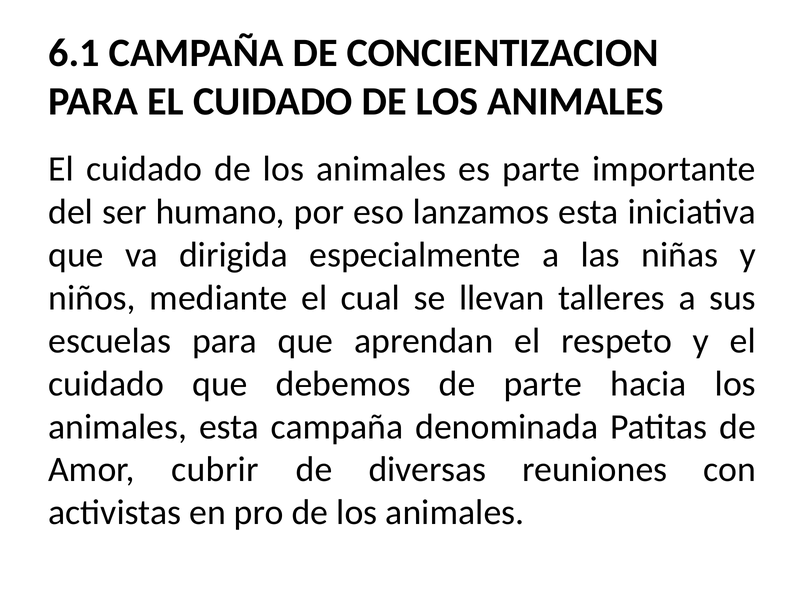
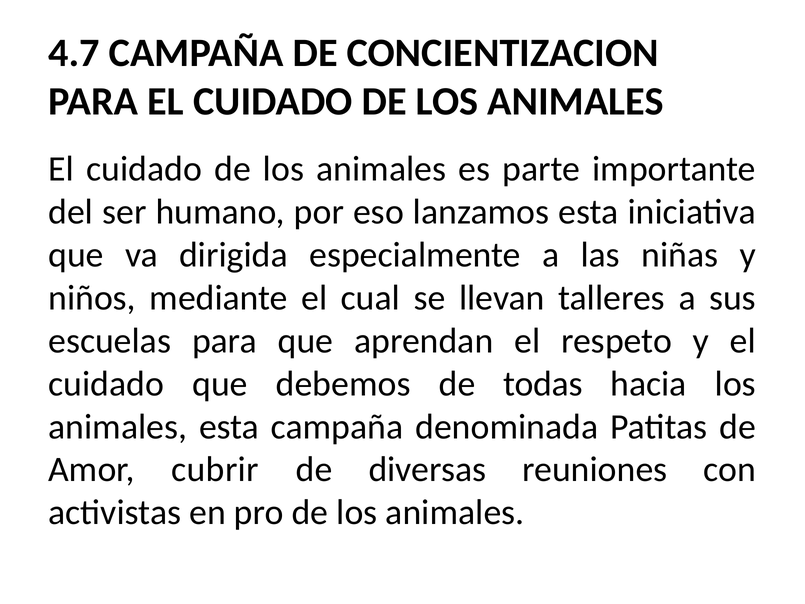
6.1: 6.1 -> 4.7
de parte: parte -> todas
